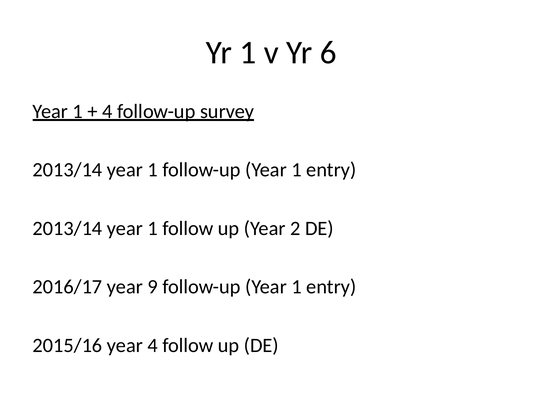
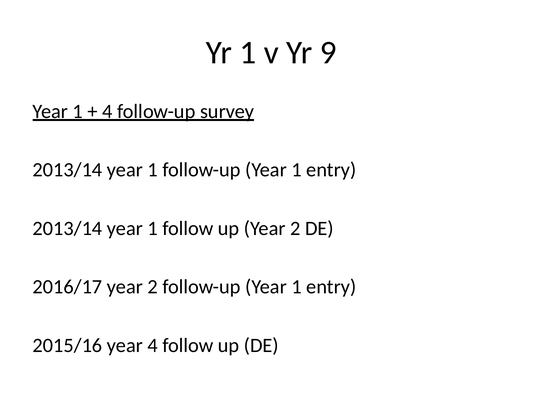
6: 6 -> 9
2016/17 year 9: 9 -> 2
